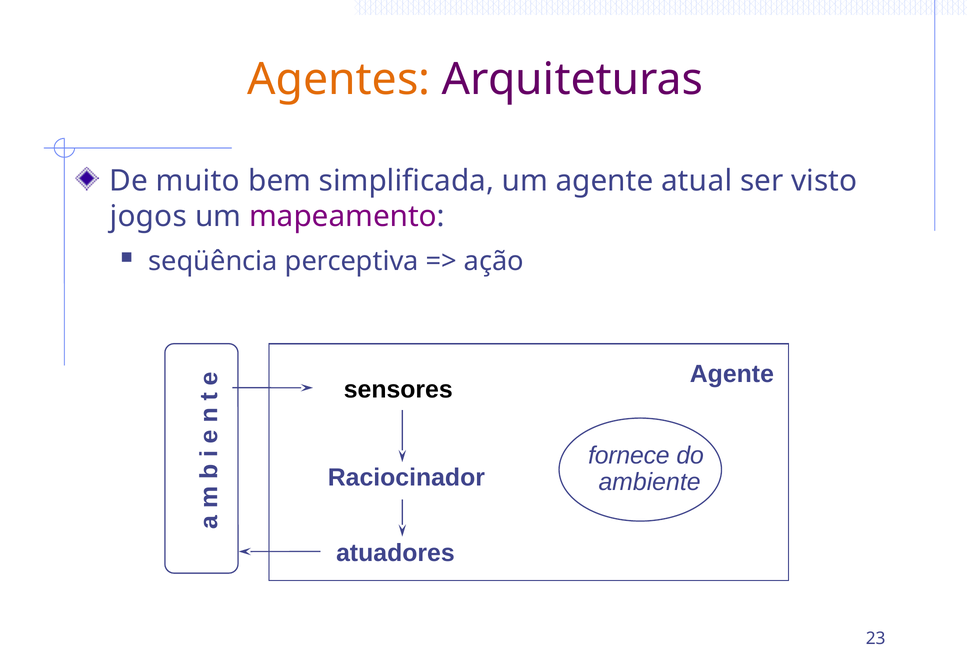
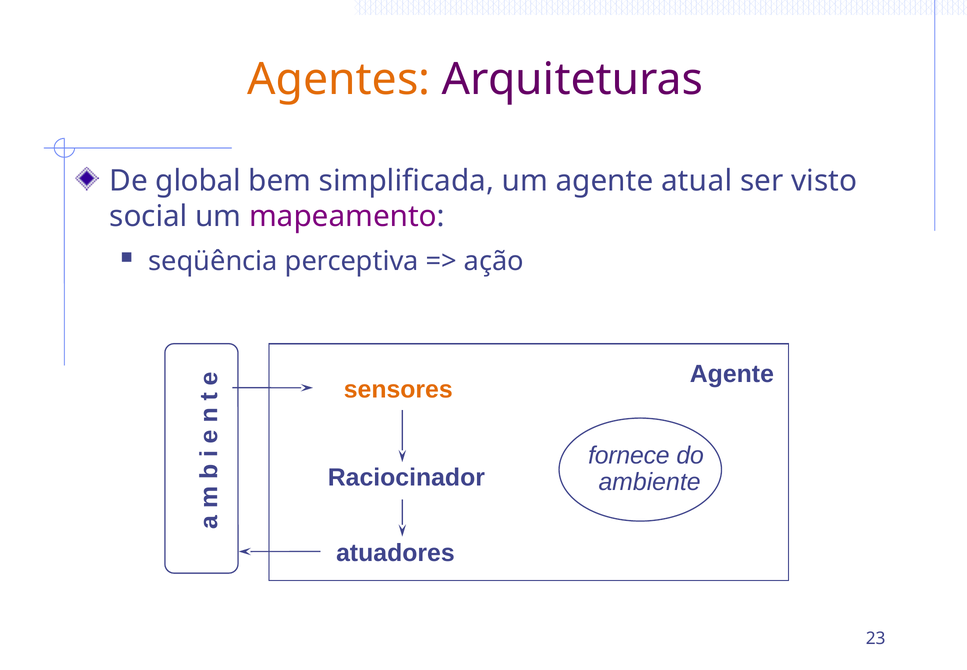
muito: muito -> global
jogos: jogos -> social
sensores colour: black -> orange
